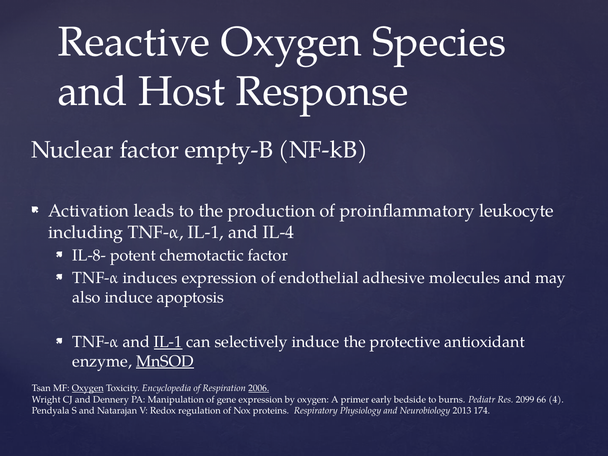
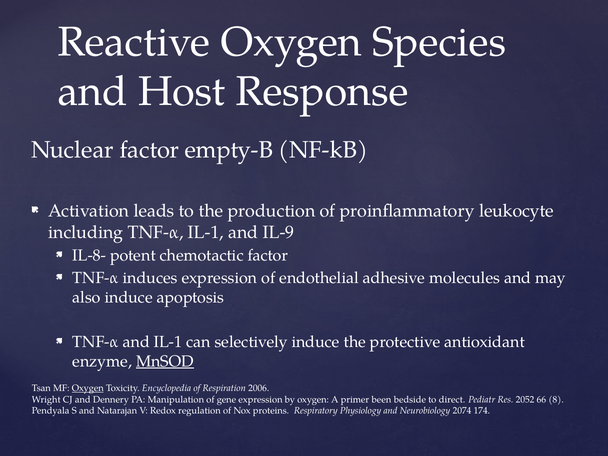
IL-4: IL-4 -> IL-9
IL-1 at (168, 342) underline: present -> none
2006 underline: present -> none
early: early -> been
burns: burns -> direct
2099: 2099 -> 2052
4: 4 -> 8
2013: 2013 -> 2074
